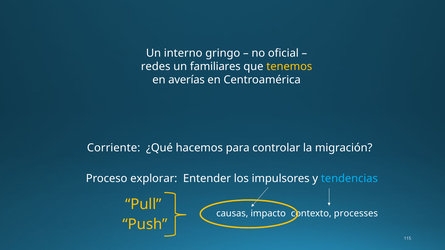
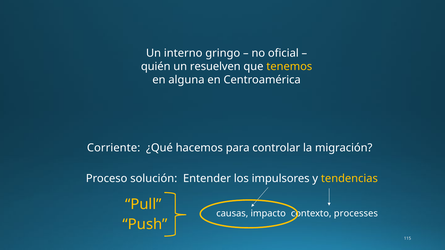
redes: redes -> quién
familiares: familiares -> resuelven
averías: averías -> alguna
explorar: explorar -> solución
tendencias colour: light blue -> yellow
